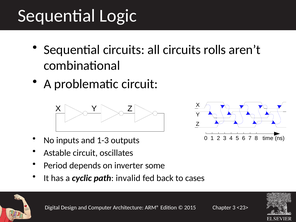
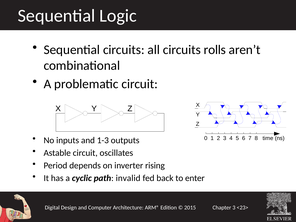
some: some -> rising
cases: cases -> enter
